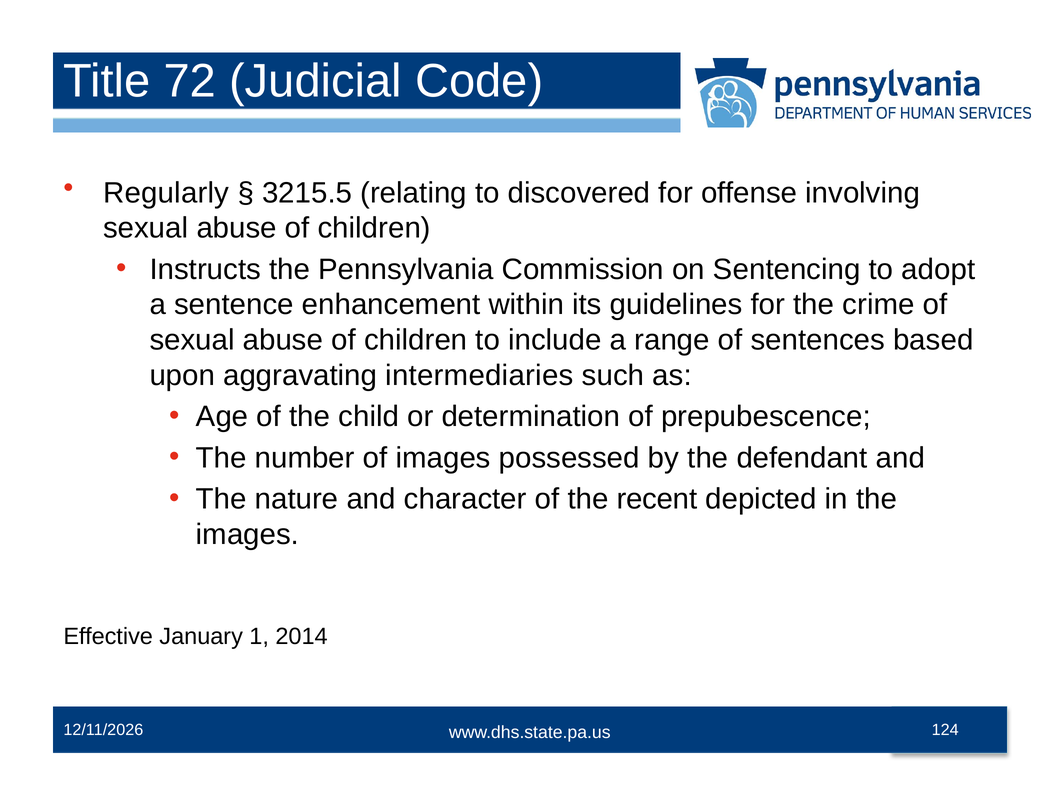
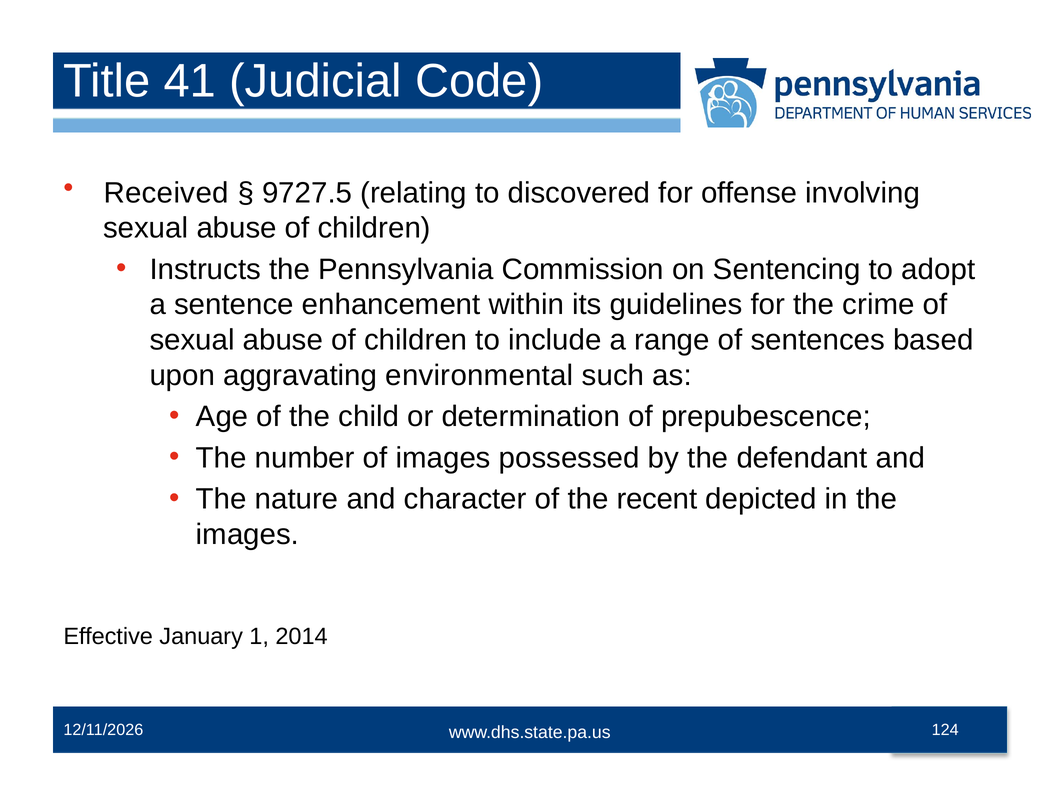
72: 72 -> 41
Regularly: Regularly -> Received
3215.5: 3215.5 -> 9727.5
intermediaries: intermediaries -> environmental
